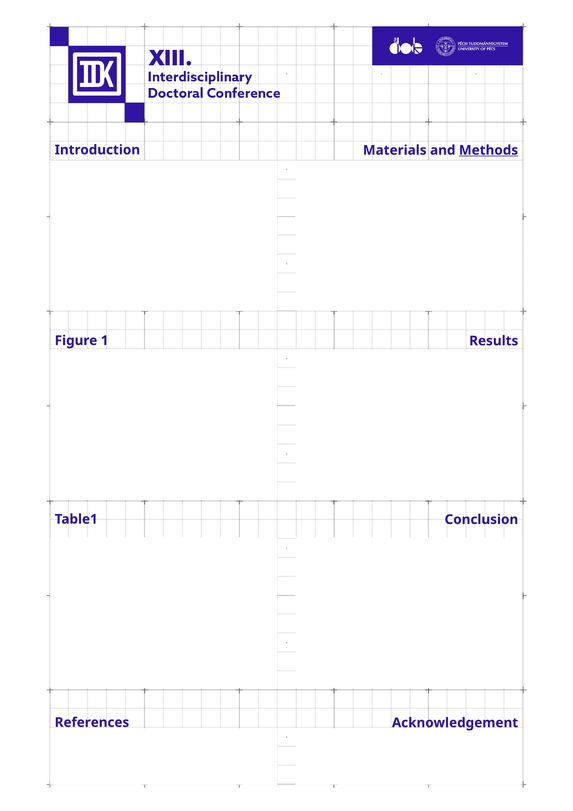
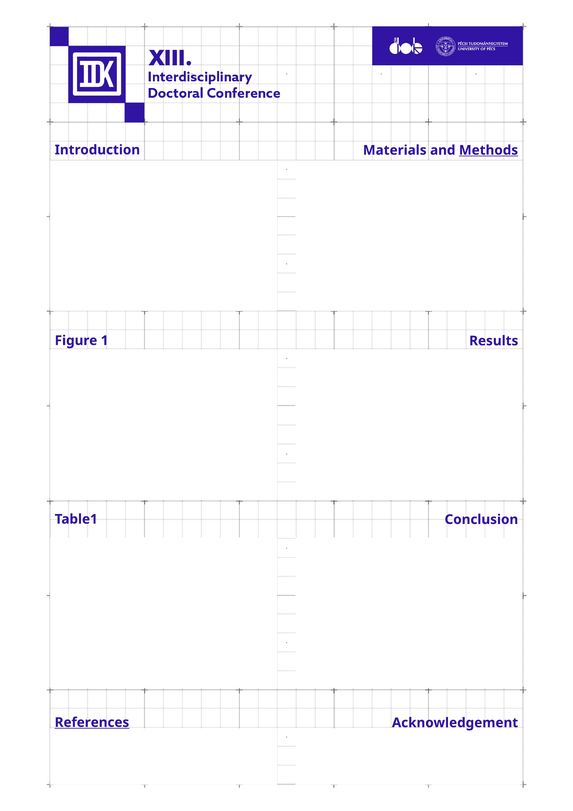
References underline: none -> present
